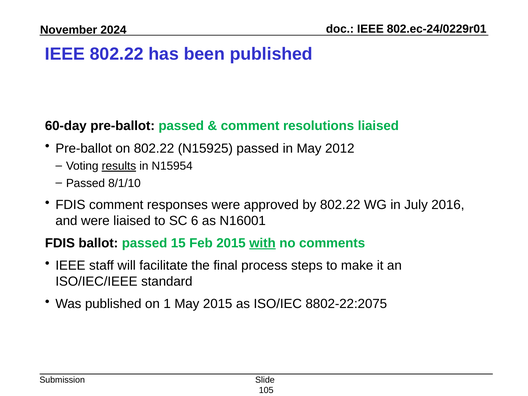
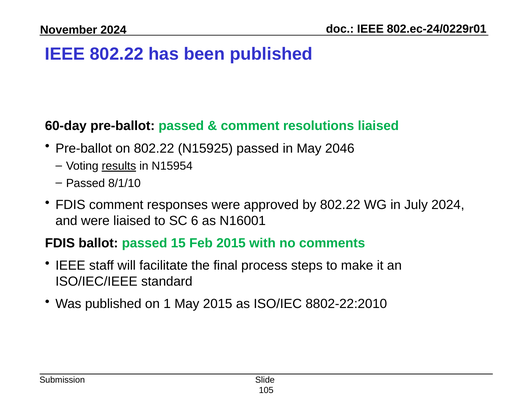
2012: 2012 -> 2046
July 2016: 2016 -> 2024
with underline: present -> none
8802-22:2075: 8802-22:2075 -> 8802-22:2010
